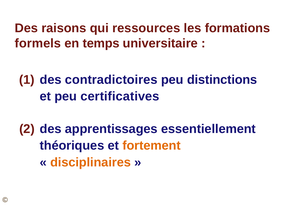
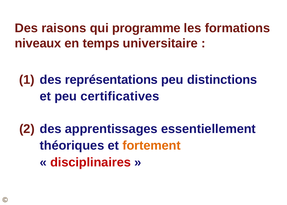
ressources: ressources -> programme
formels: formels -> niveaux
contradictoires: contradictoires -> représentations
disciplinaires colour: orange -> red
